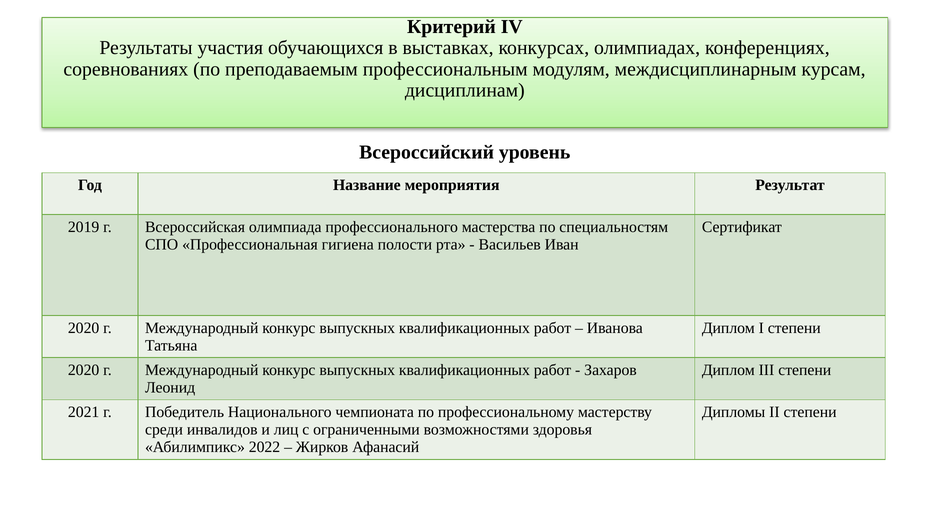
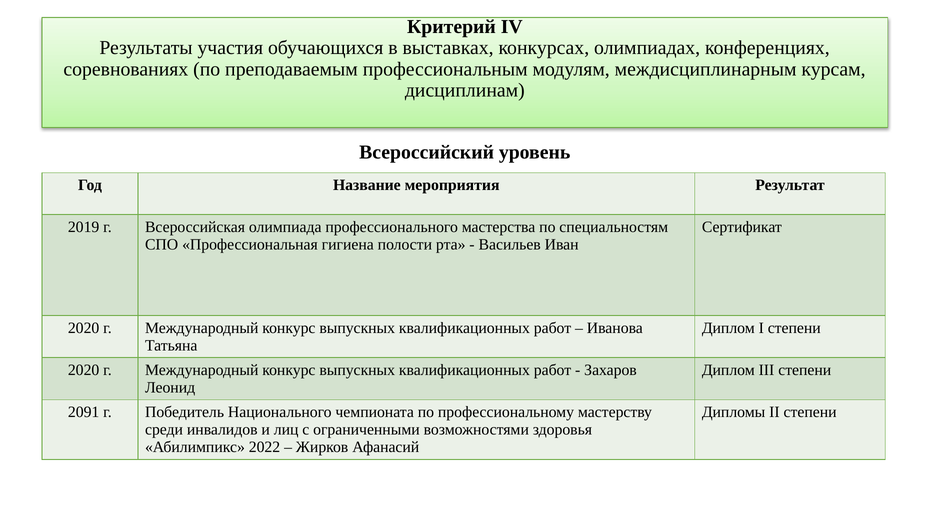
2021: 2021 -> 2091
